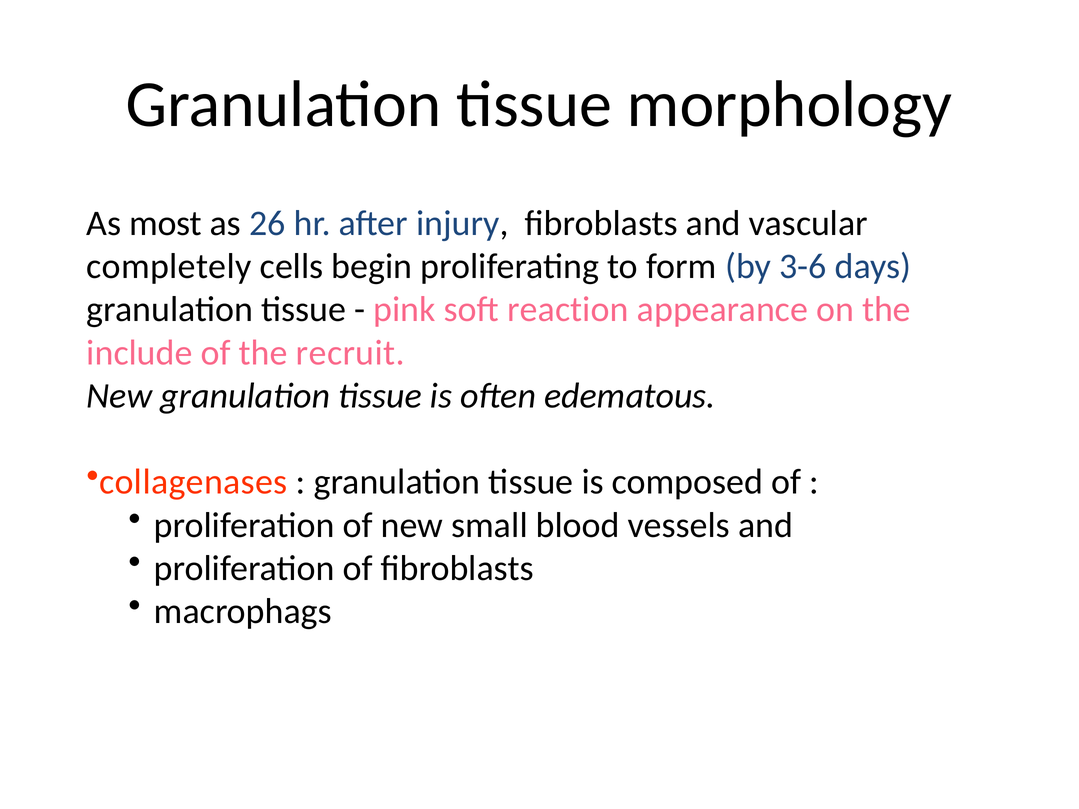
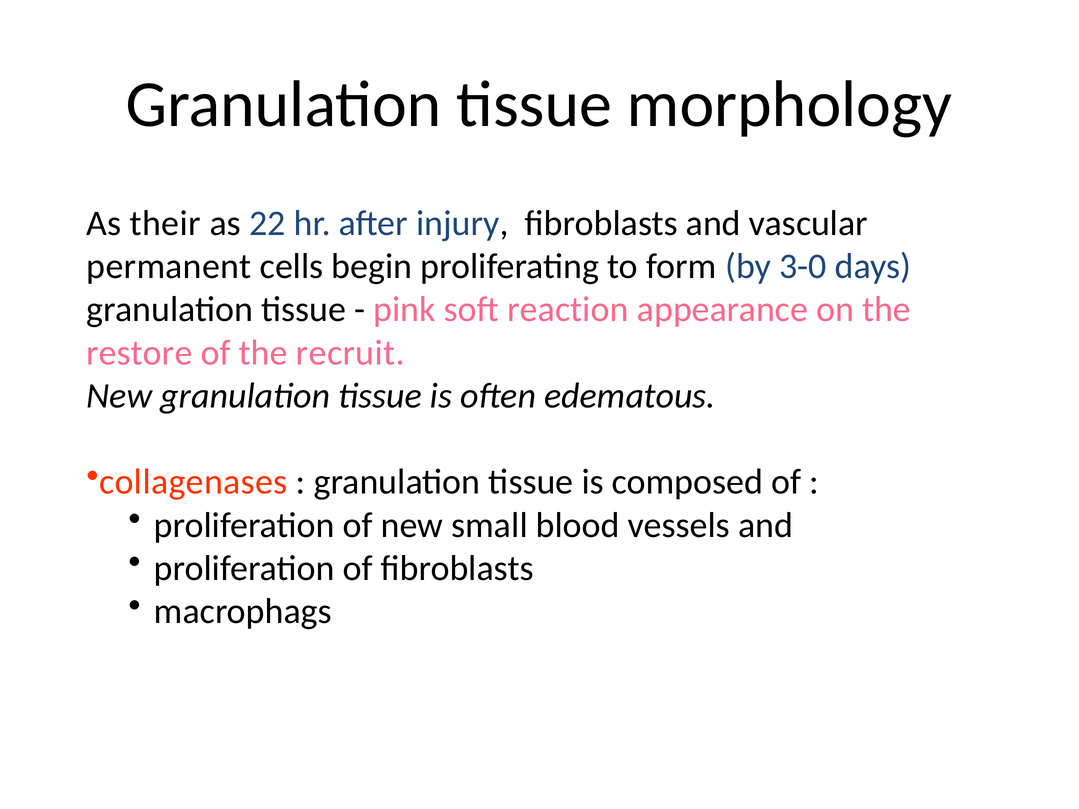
most: most -> their
26: 26 -> 22
completely: completely -> permanent
3-6: 3-6 -> 3-0
include: include -> restore
